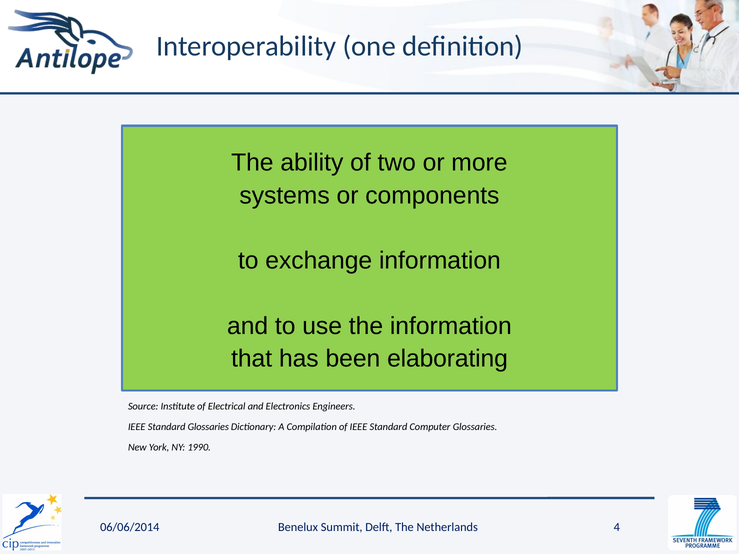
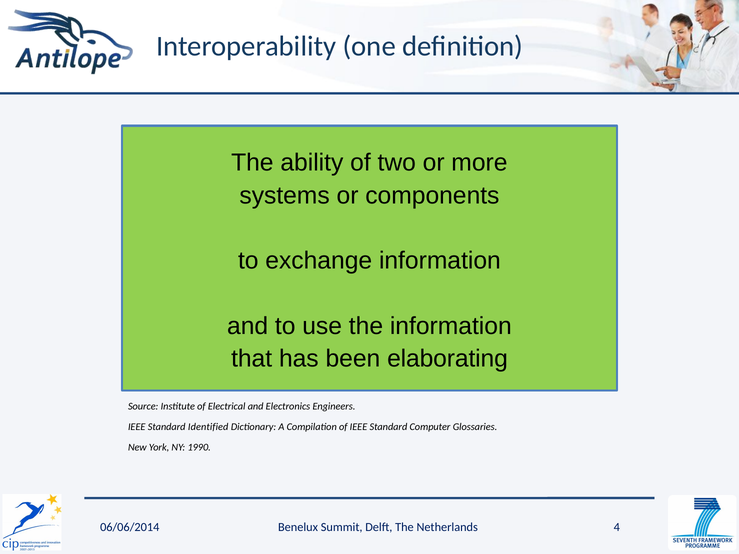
Standard Glossaries: Glossaries -> Identified
